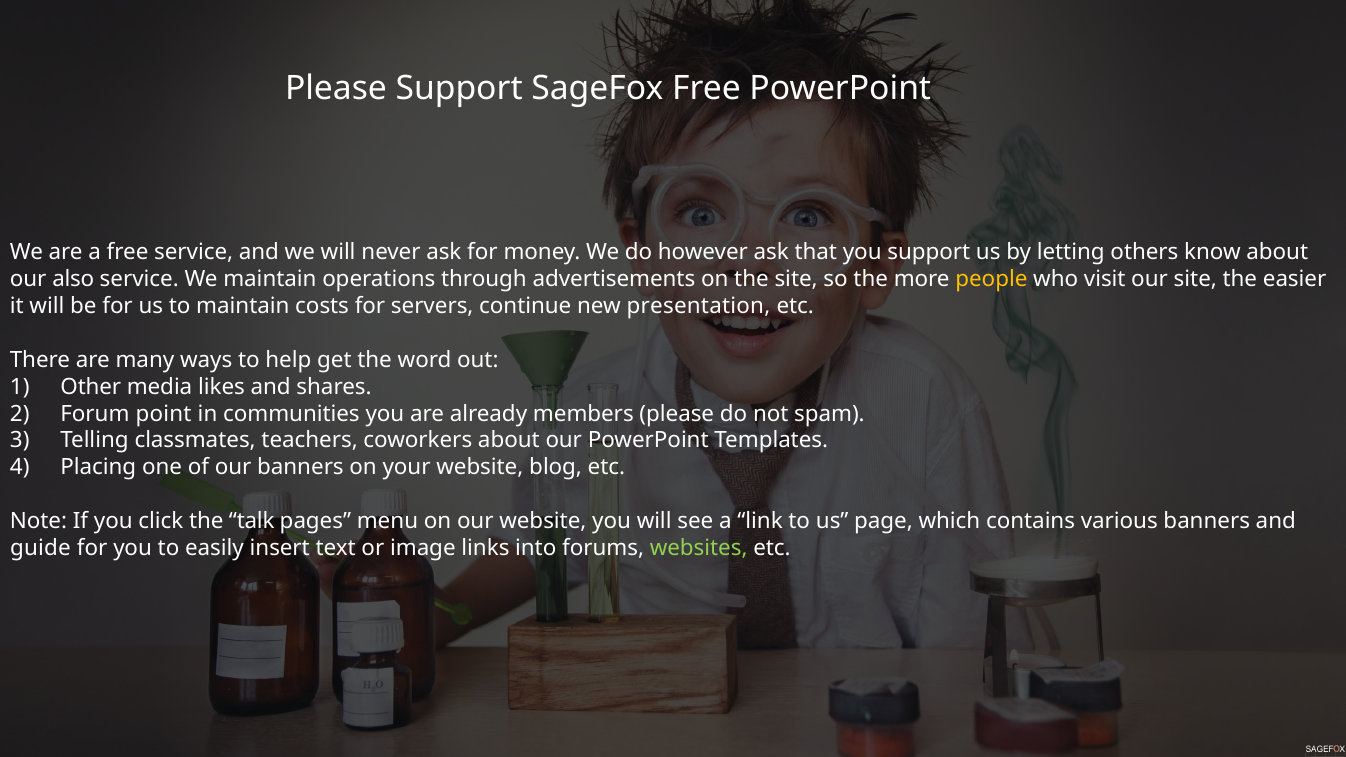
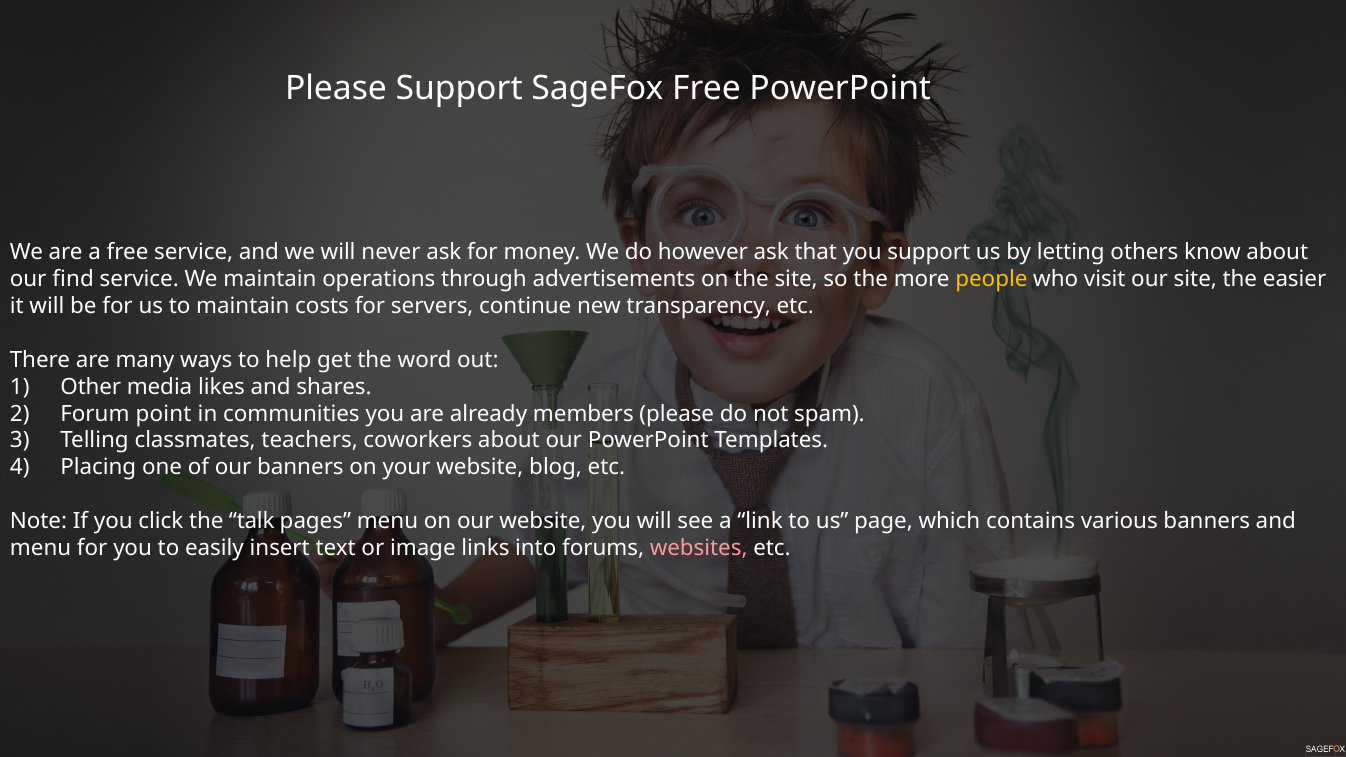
also: also -> find
presentation: presentation -> transparency
guide at (40, 548): guide -> menu
websites colour: light green -> pink
